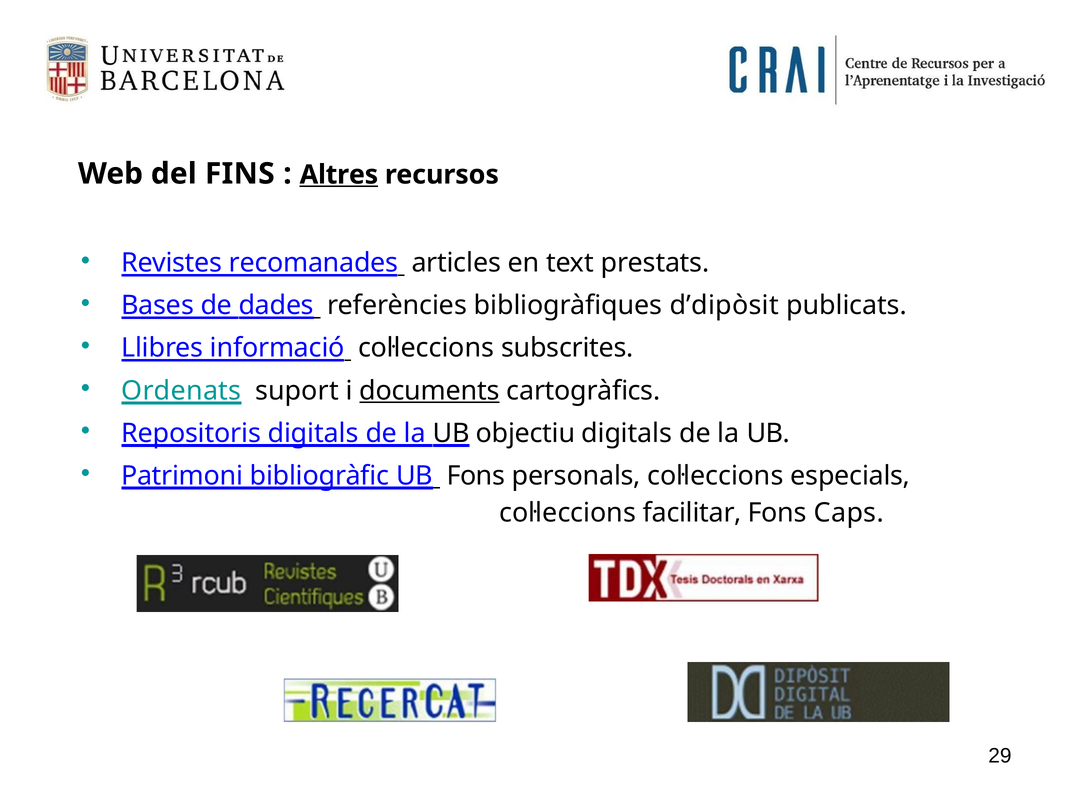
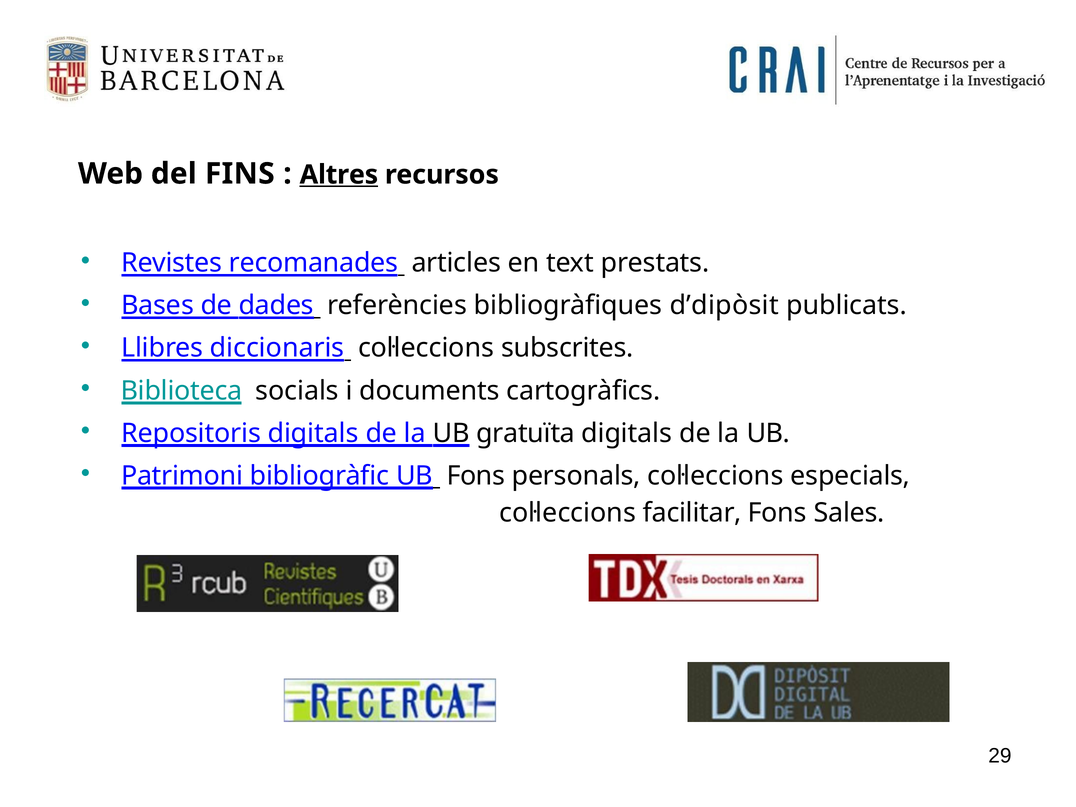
informació: informació -> diccionaris
Ordenats: Ordenats -> Biblioteca
suport: suport -> socials
documents underline: present -> none
objectiu: objectiu -> gratuïta
Caps: Caps -> Sales
